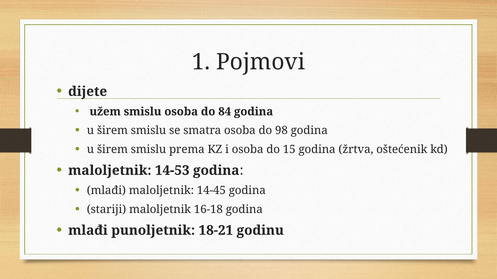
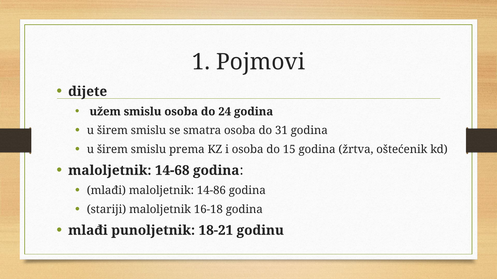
84: 84 -> 24
98: 98 -> 31
14-53: 14-53 -> 14-68
14-45: 14-45 -> 14-86
